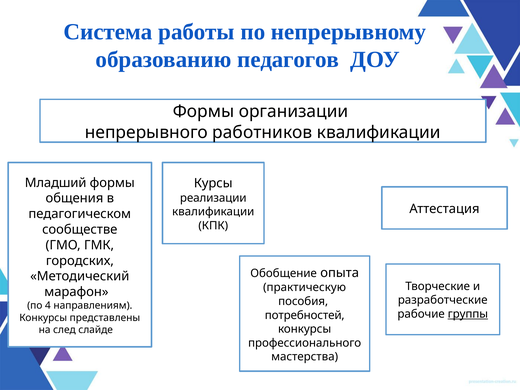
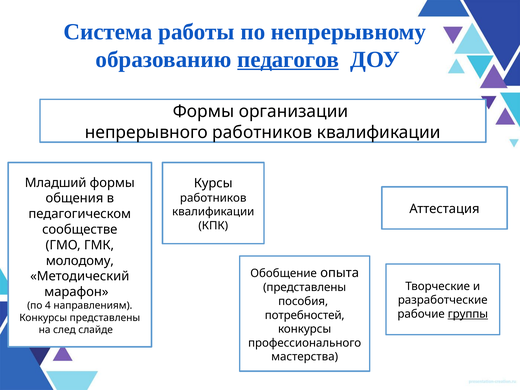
педагогов underline: none -> present
реализации at (213, 198): реализации -> работников
городских: городских -> молодому
практическую at (305, 287): практическую -> представлены
